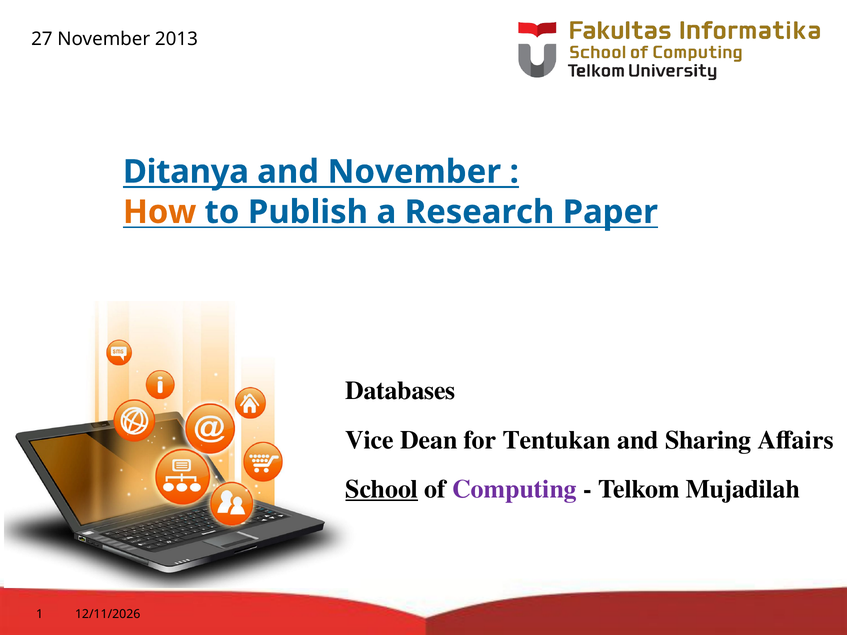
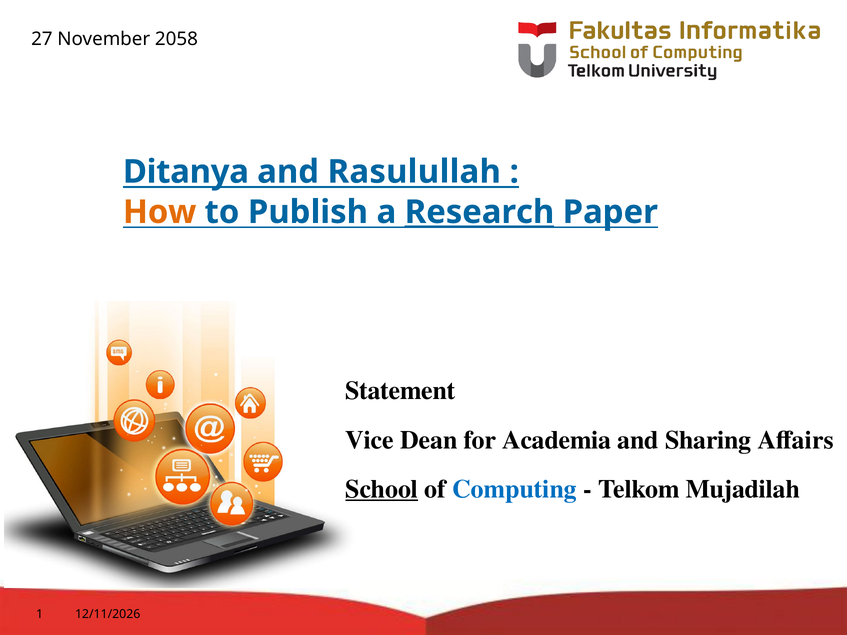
2013: 2013 -> 2058
and November: November -> Rasulullah
Research underline: none -> present
Databases: Databases -> Statement
Tentukan: Tentukan -> Academia
Computing colour: purple -> blue
